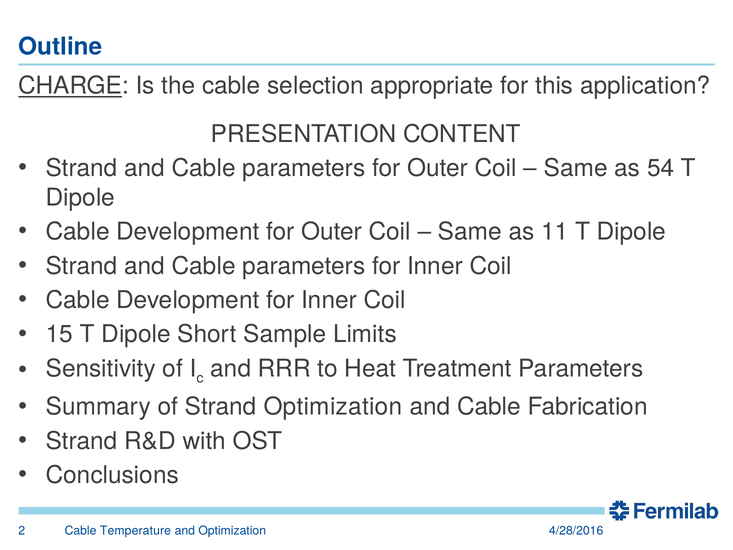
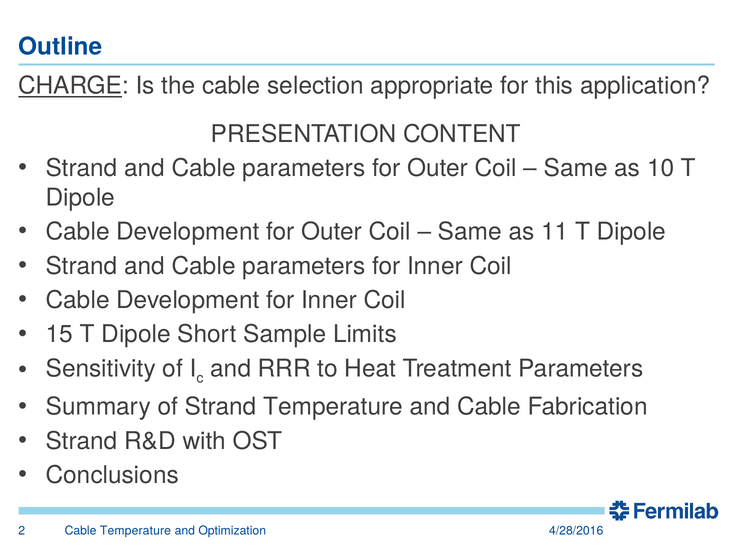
54: 54 -> 10
Strand Optimization: Optimization -> Temperature
